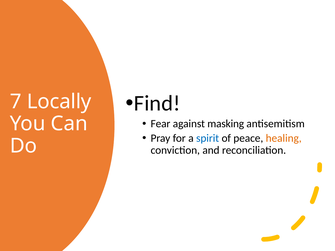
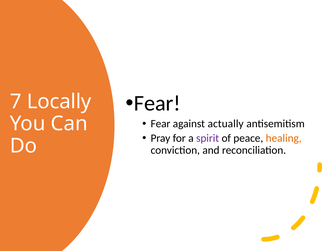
Find at (157, 103): Find -> Fear
masking: masking -> actually
spirit colour: blue -> purple
